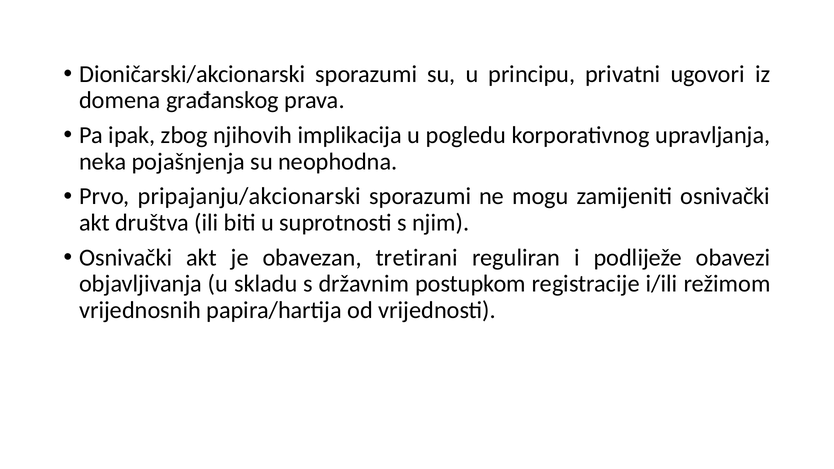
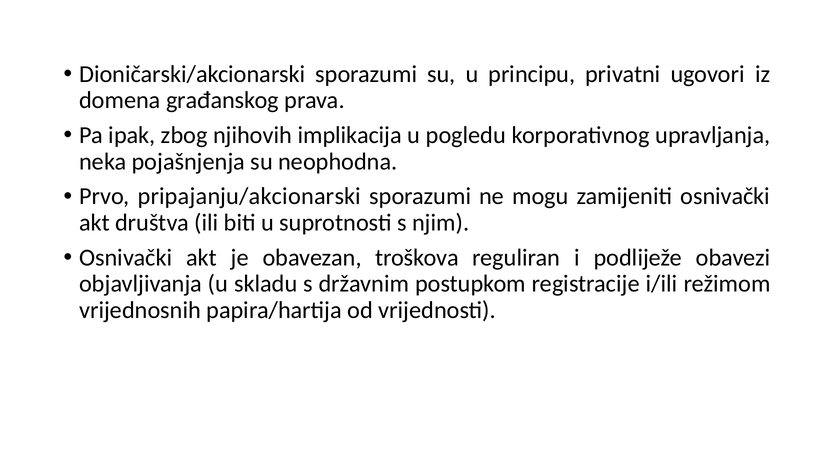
tretirani: tretirani -> troškova
